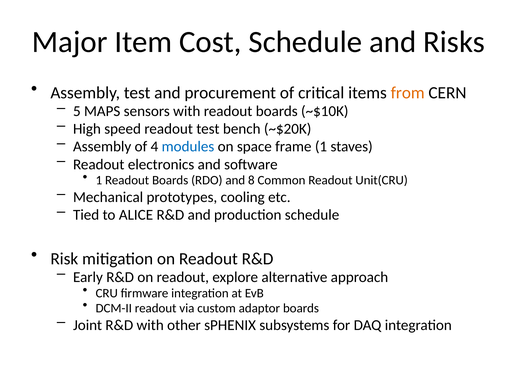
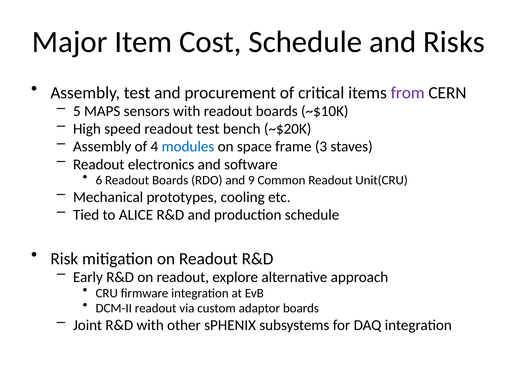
from colour: orange -> purple
frame 1: 1 -> 3
1 at (99, 180): 1 -> 6
8: 8 -> 9
